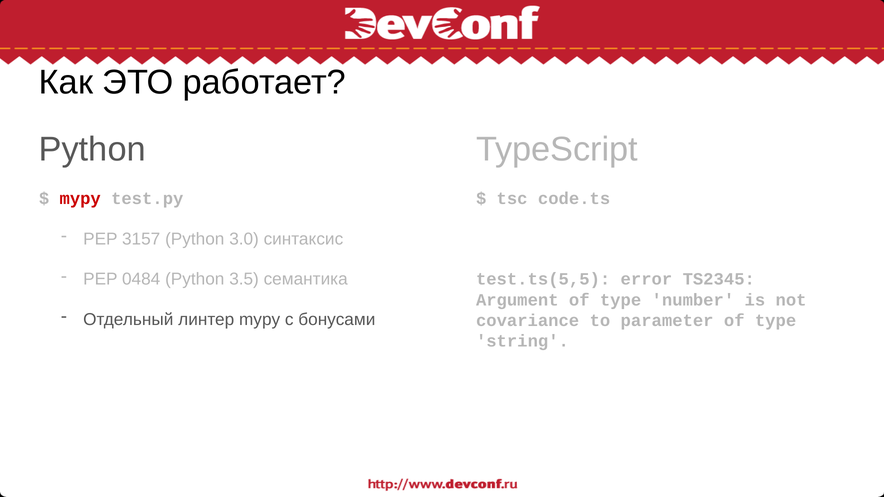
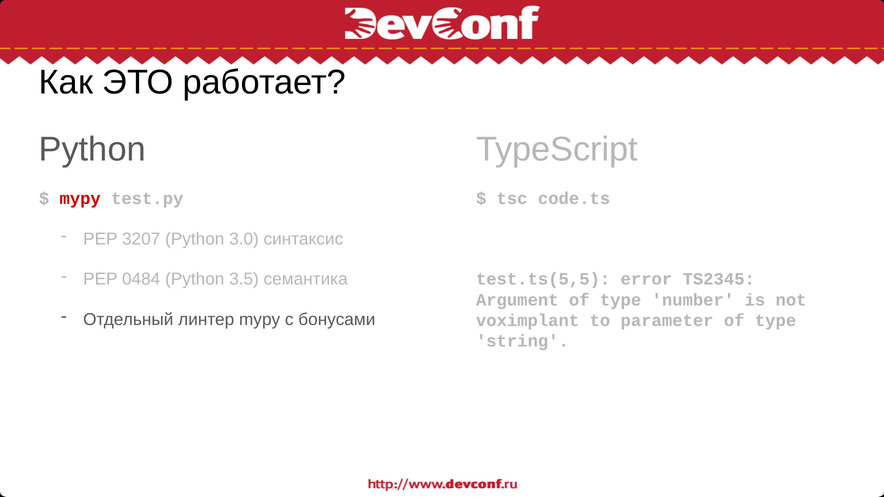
3157: 3157 -> 3207
covariance: covariance -> voximplant
